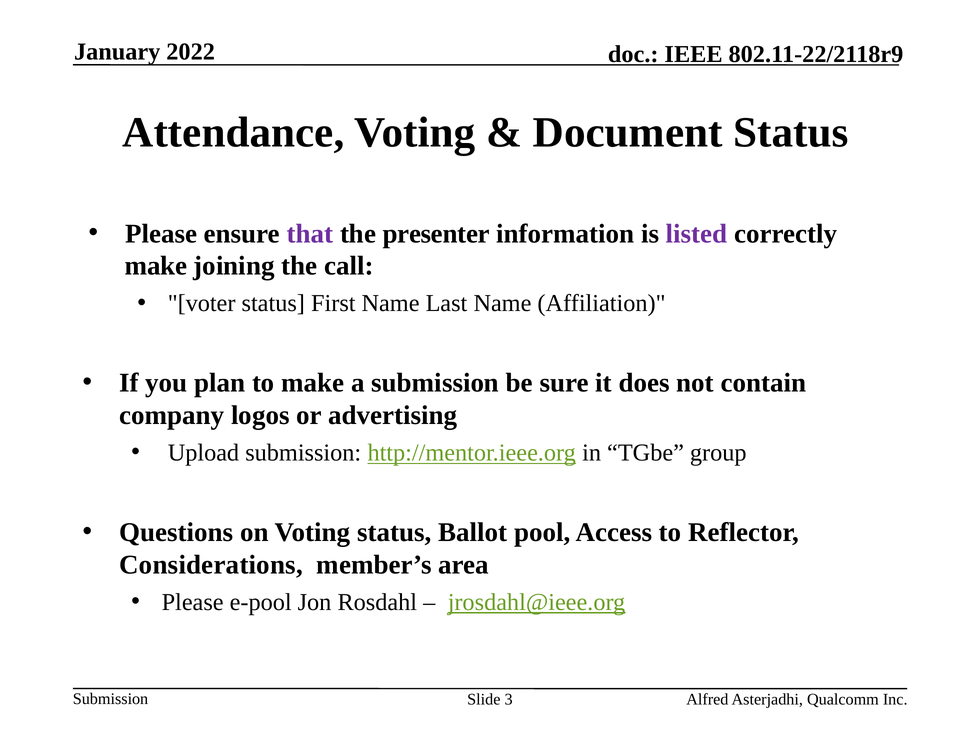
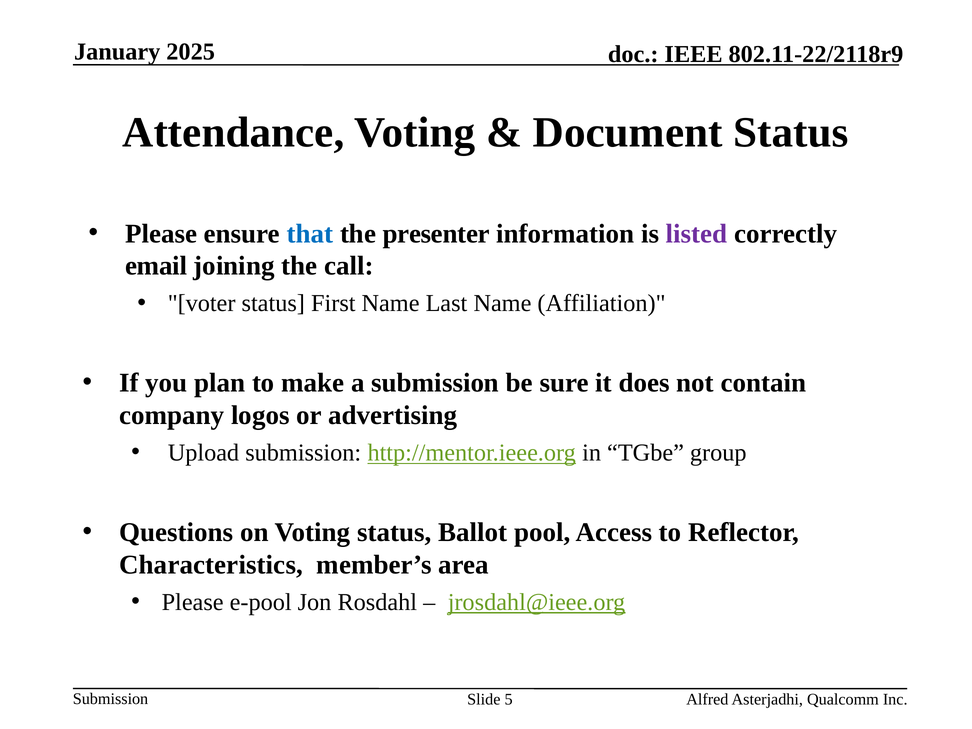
2022: 2022 -> 2025
that colour: purple -> blue
make at (156, 266): make -> email
Considerations: Considerations -> Characteristics
3: 3 -> 5
